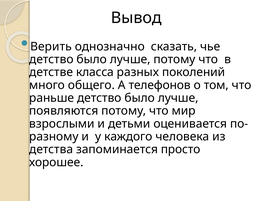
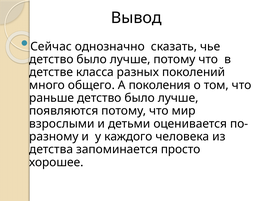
Верить: Верить -> Сейчас
телефонов: телефонов -> поколения
